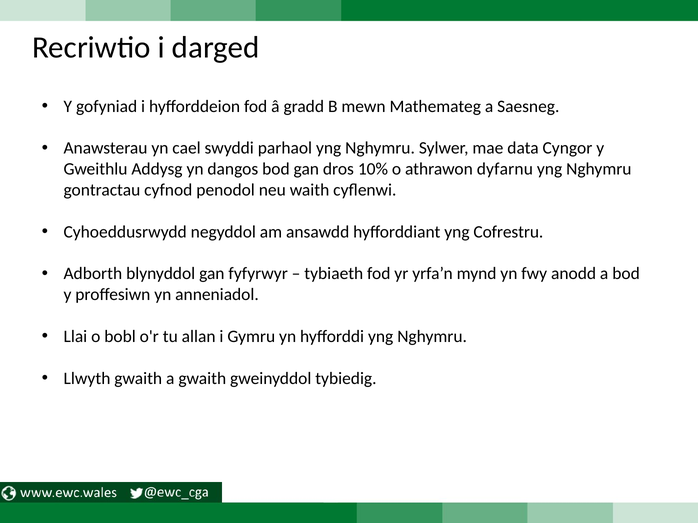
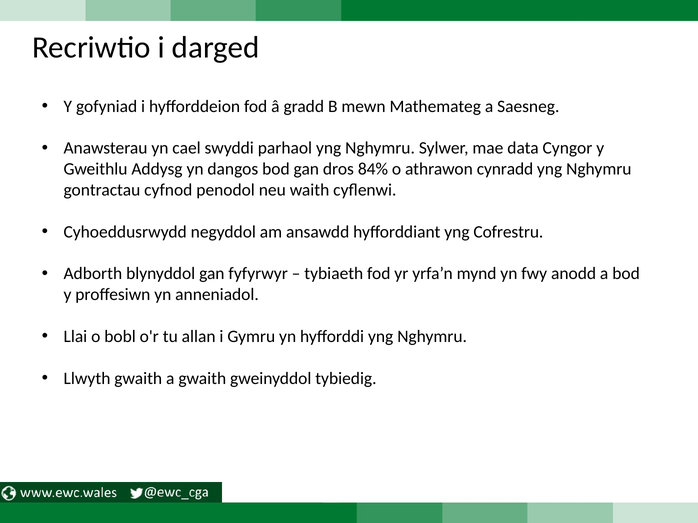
10%: 10% -> 84%
dyfarnu: dyfarnu -> cynradd
